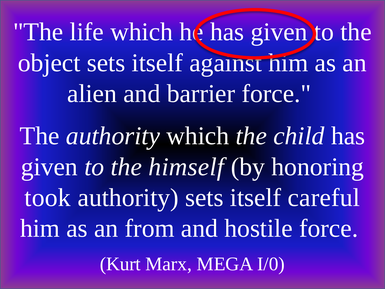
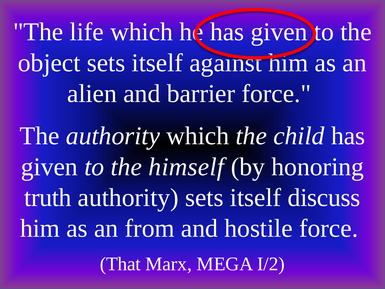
took: took -> truth
careful: careful -> discuss
Kurt: Kurt -> That
I/0: I/0 -> I/2
